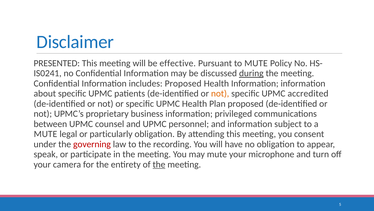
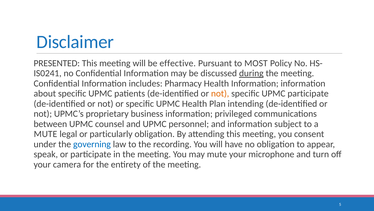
to MUTE: MUTE -> MOST
includes Proposed: Proposed -> Pharmacy
UPMC accredited: accredited -> participate
Plan proposed: proposed -> intending
governing colour: red -> blue
the at (159, 164) underline: present -> none
